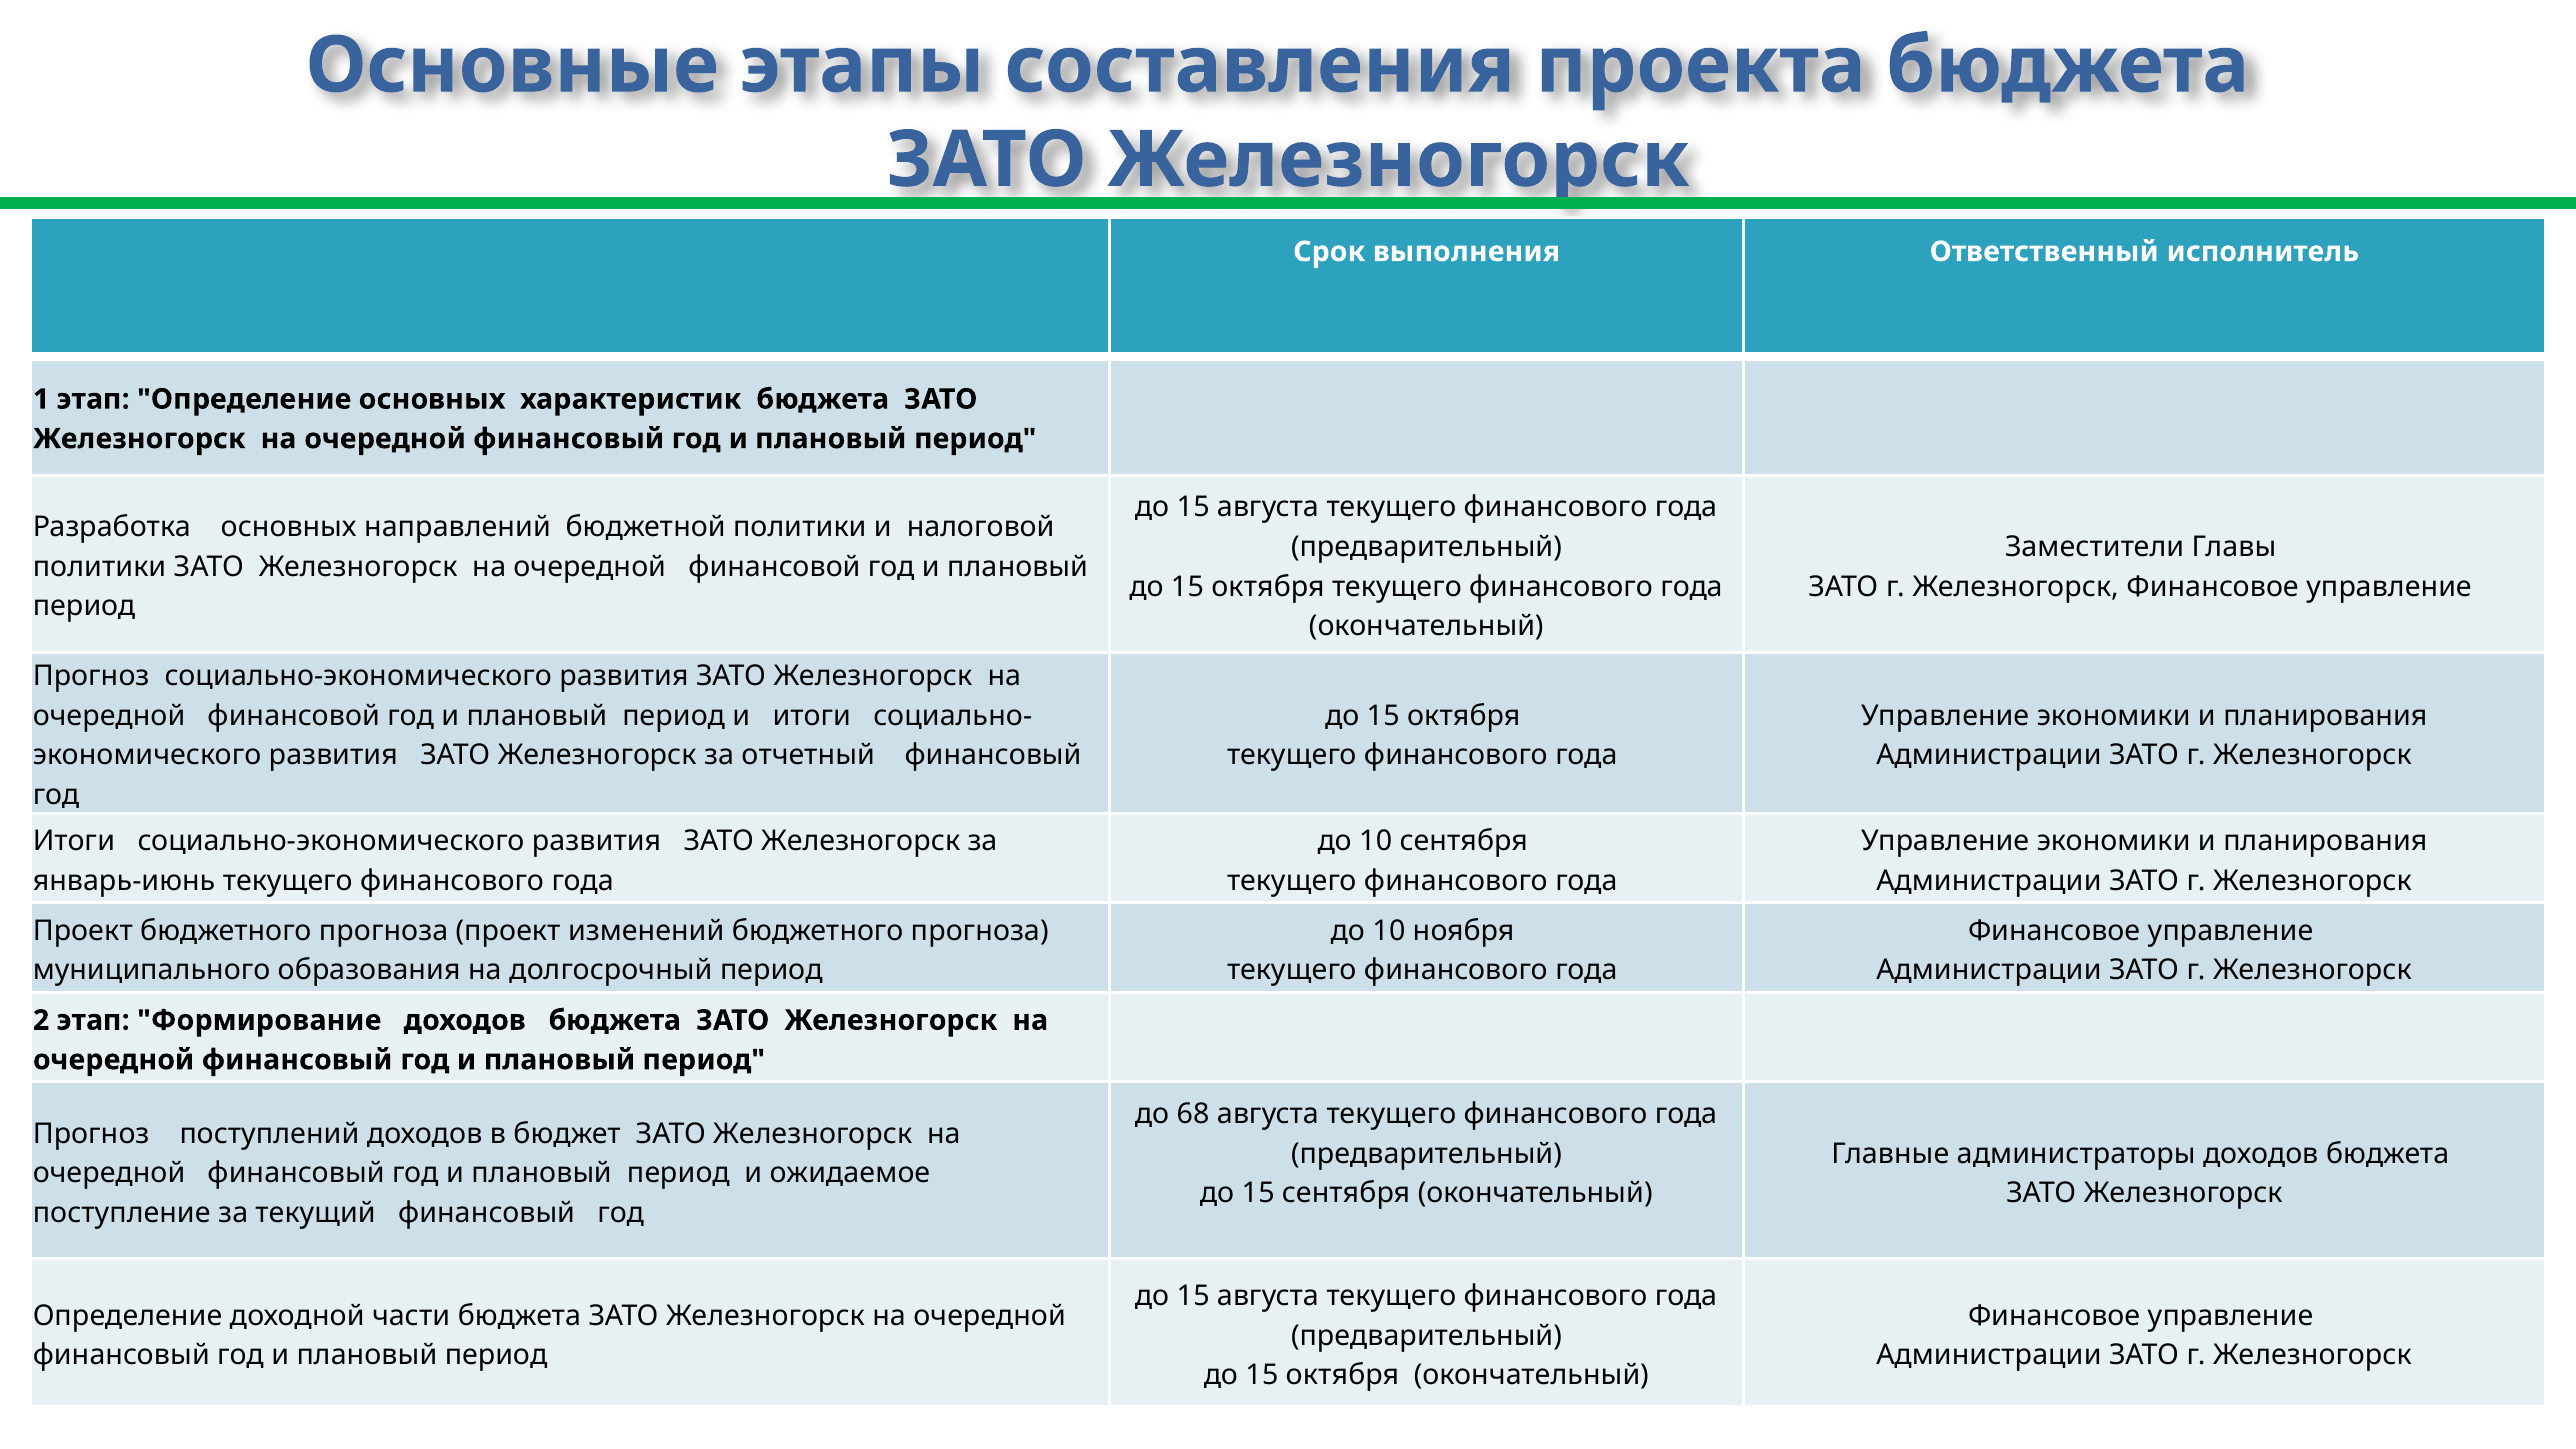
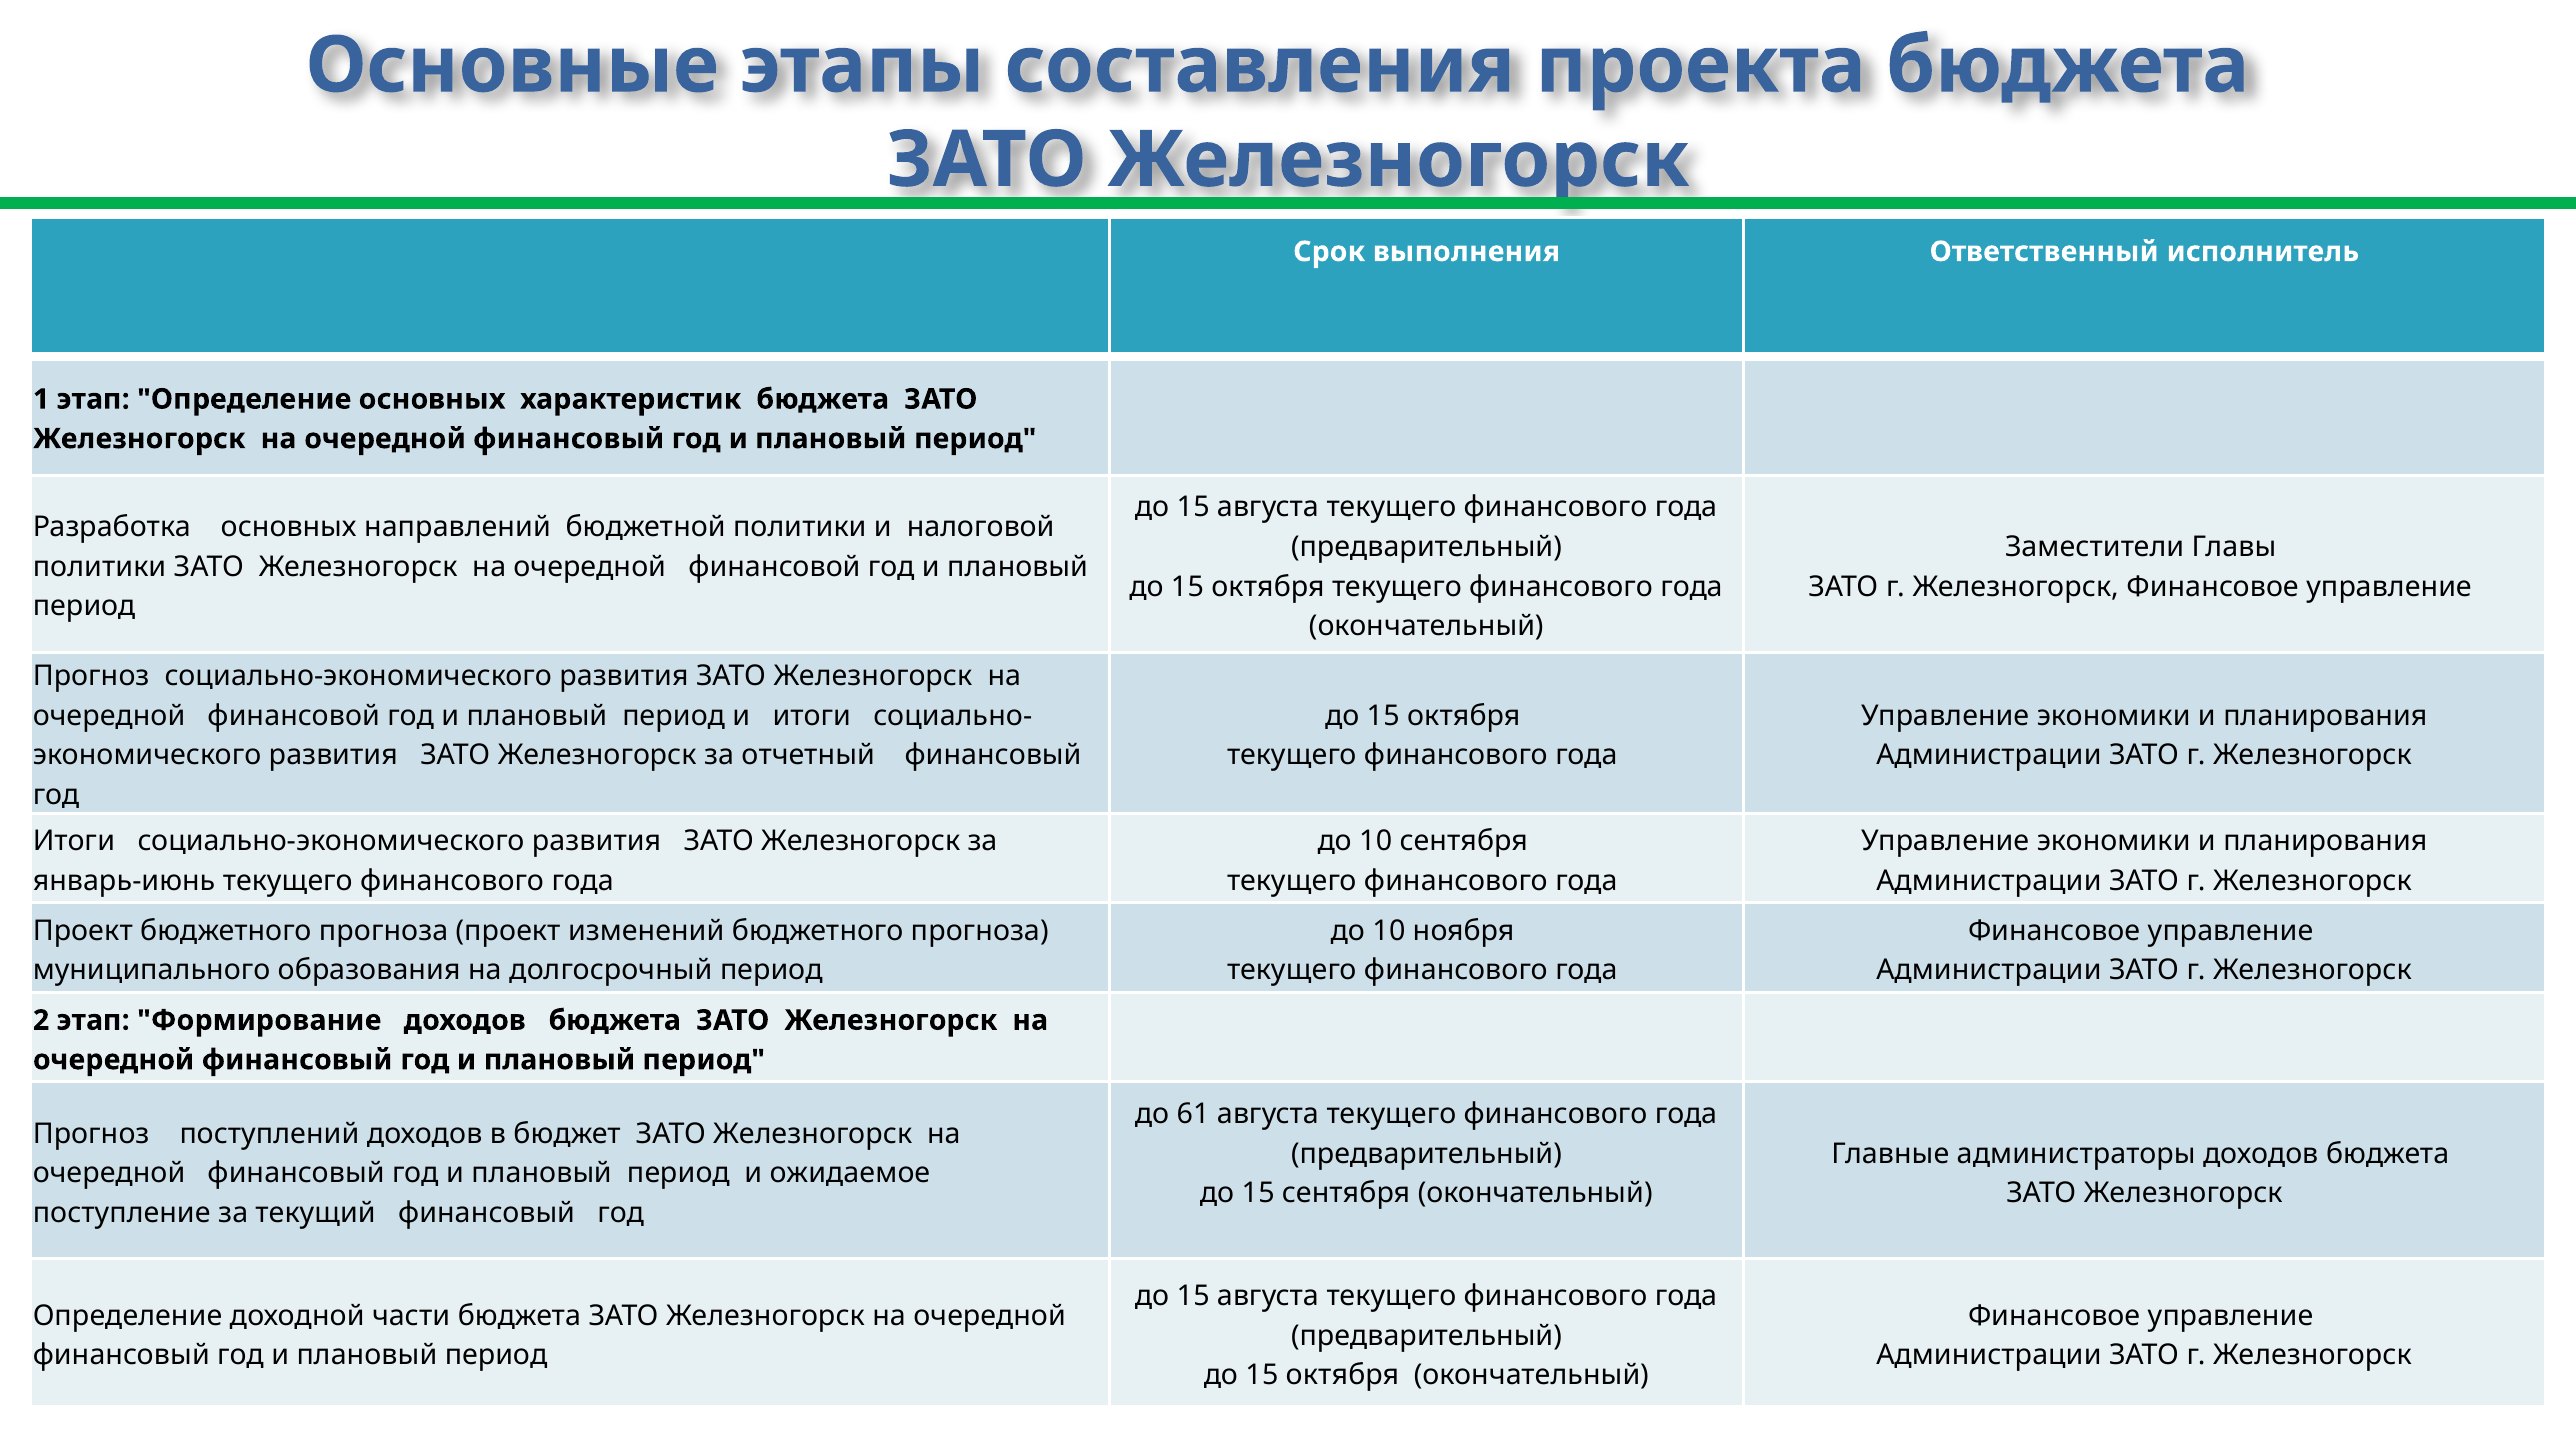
68: 68 -> 61
